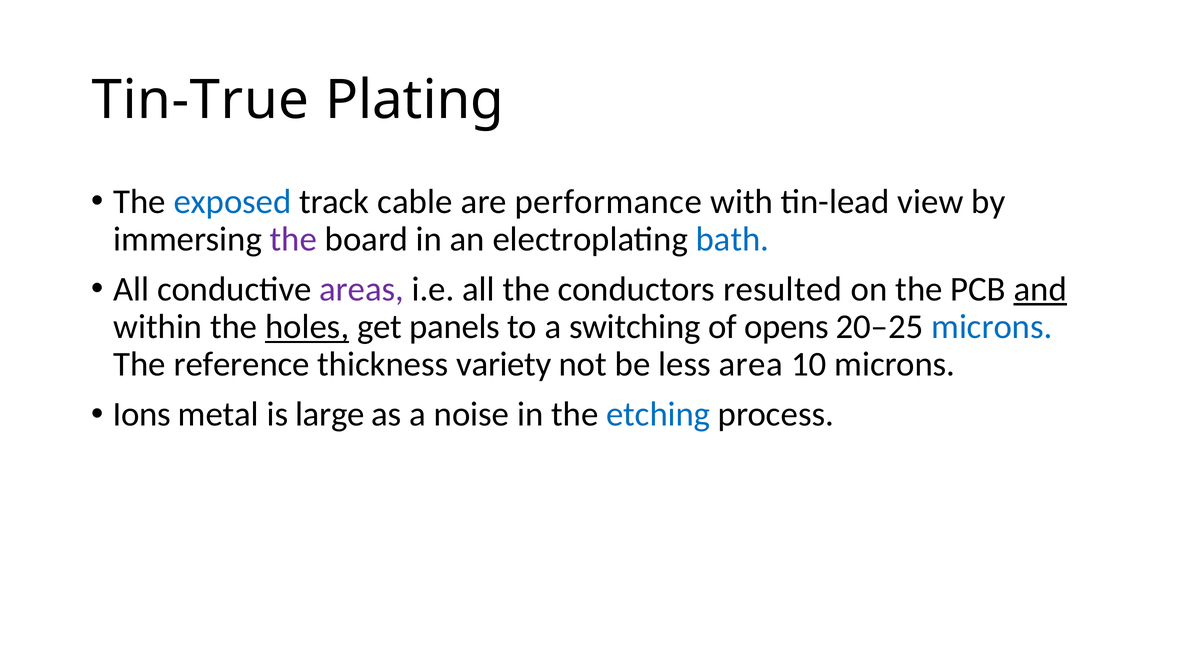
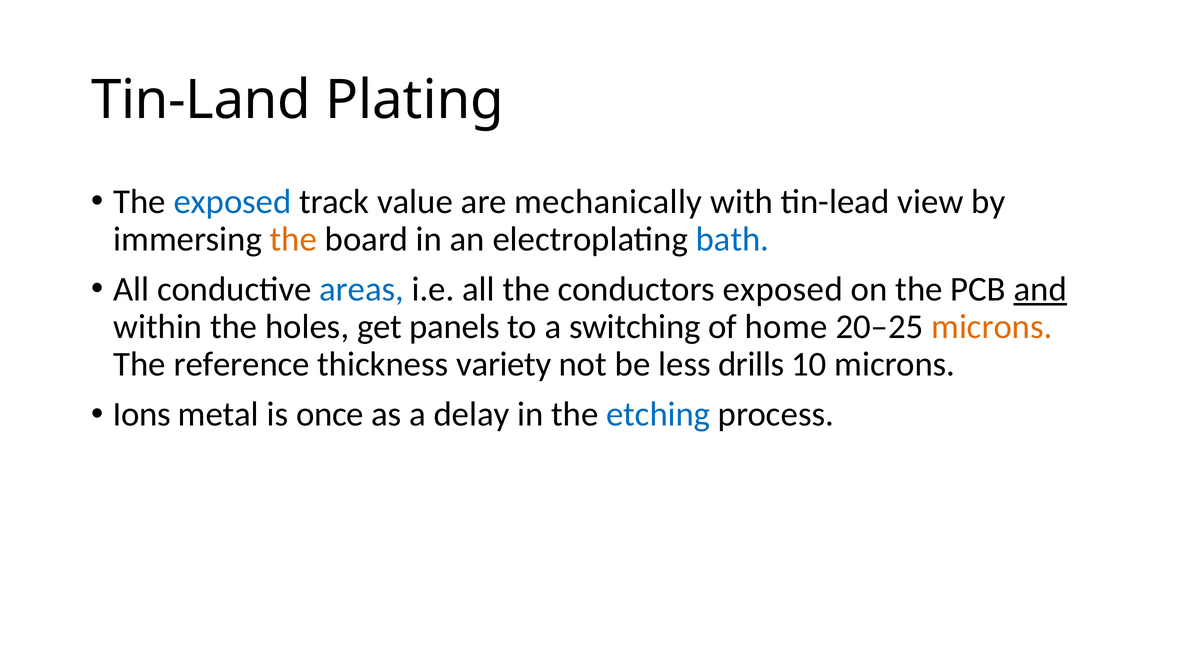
Tin-True: Tin-True -> Tin-Land
cable: cable -> value
performance: performance -> mechanically
the at (293, 239) colour: purple -> orange
areas colour: purple -> blue
conductors resulted: resulted -> exposed
holes underline: present -> none
opens: opens -> home
microns at (992, 327) colour: blue -> orange
area: area -> drills
large: large -> once
noise: noise -> delay
